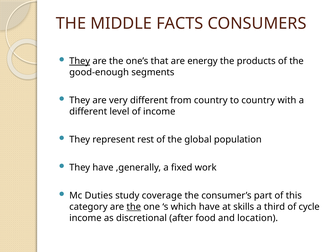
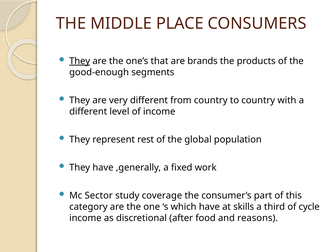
FACTS: FACTS -> PLACE
energy: energy -> brands
Duties: Duties -> Sector
the at (134, 206) underline: present -> none
location: location -> reasons
